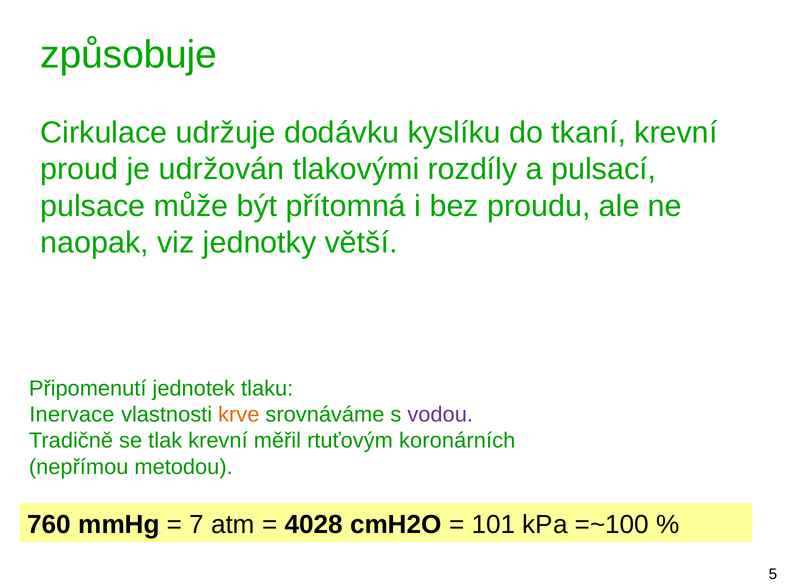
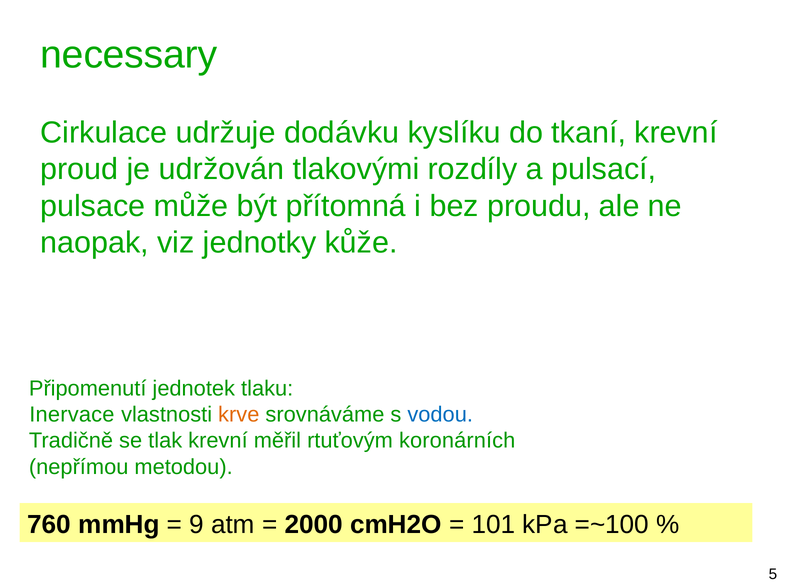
způsobuje: způsobuje -> necessary
větší: větší -> kůže
vodou colour: purple -> blue
7: 7 -> 9
4028: 4028 -> 2000
